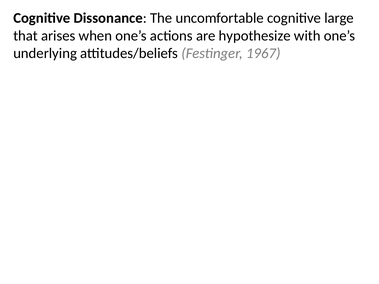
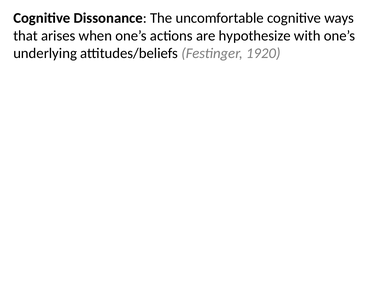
large: large -> ways
1967: 1967 -> 1920
